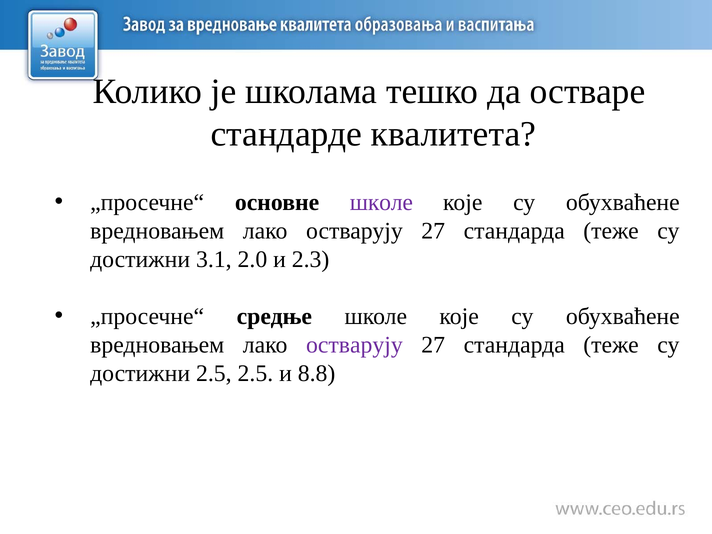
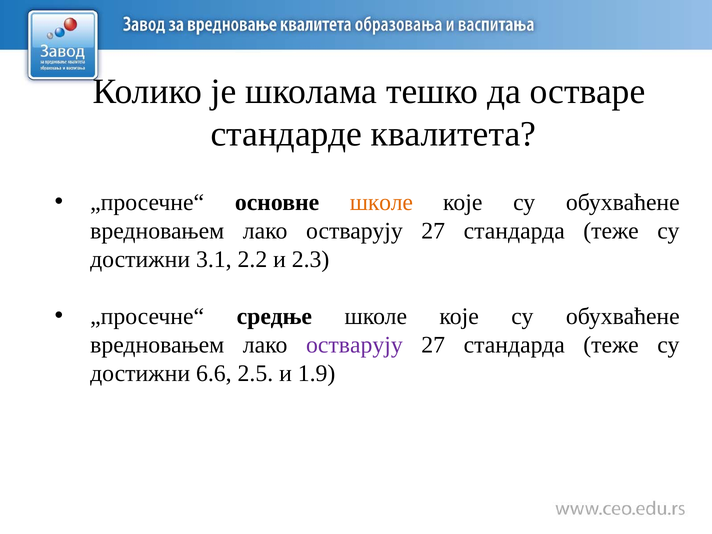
школе at (381, 202) colour: purple -> orange
2.0: 2.0 -> 2.2
достижни 2.5: 2.5 -> 6.6
8.8: 8.8 -> 1.9
